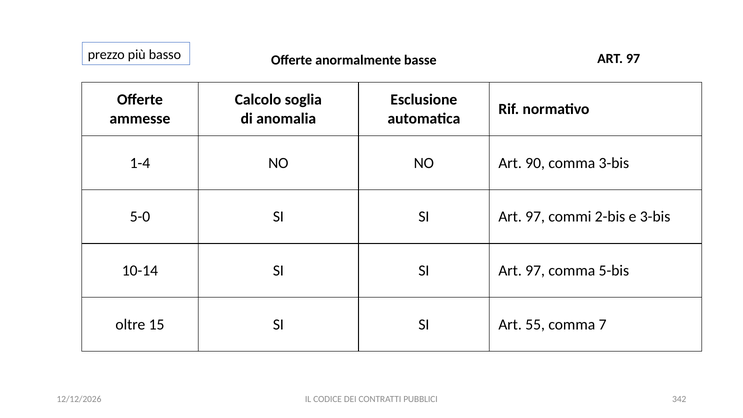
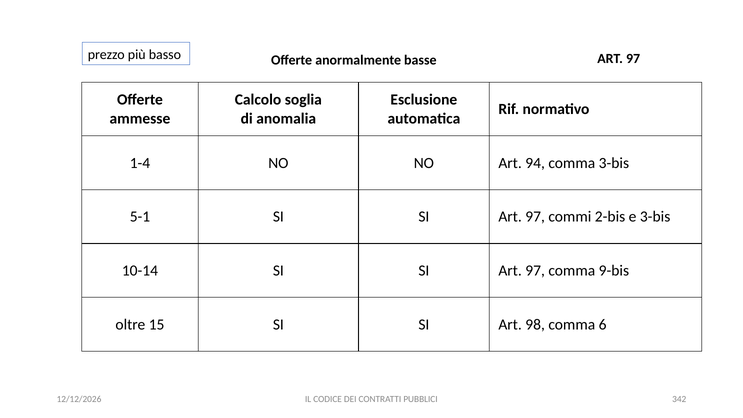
90: 90 -> 94
5-0: 5-0 -> 5-1
5-bis: 5-bis -> 9-bis
55: 55 -> 98
7: 7 -> 6
